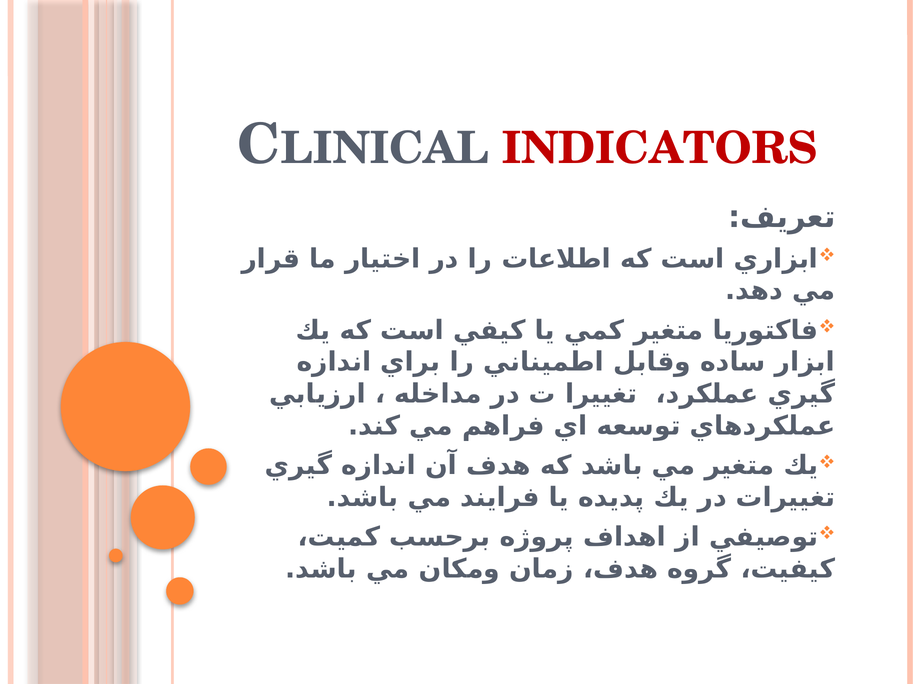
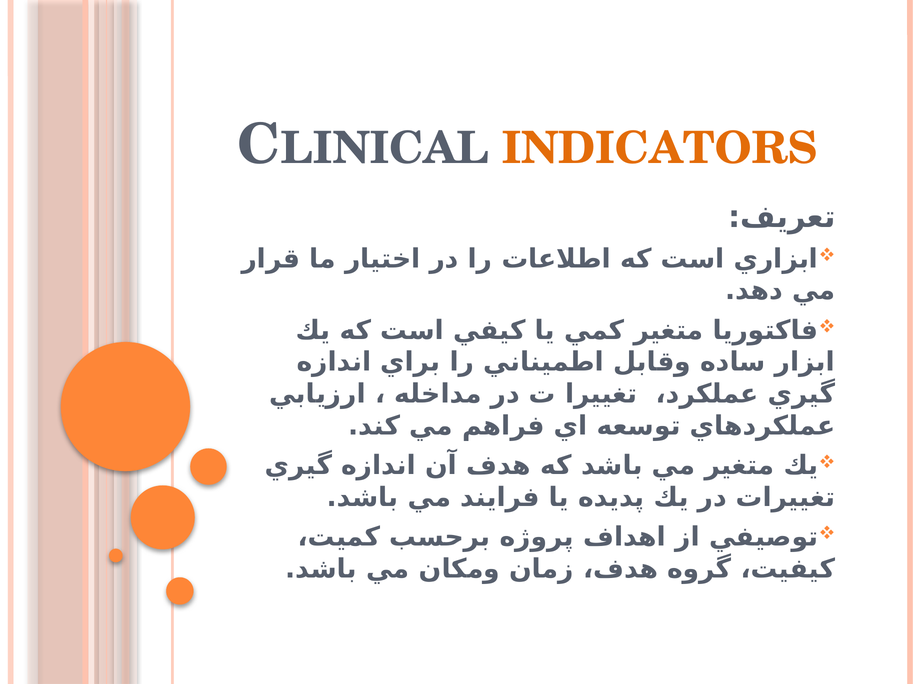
INDICATORS colour: red -> orange
